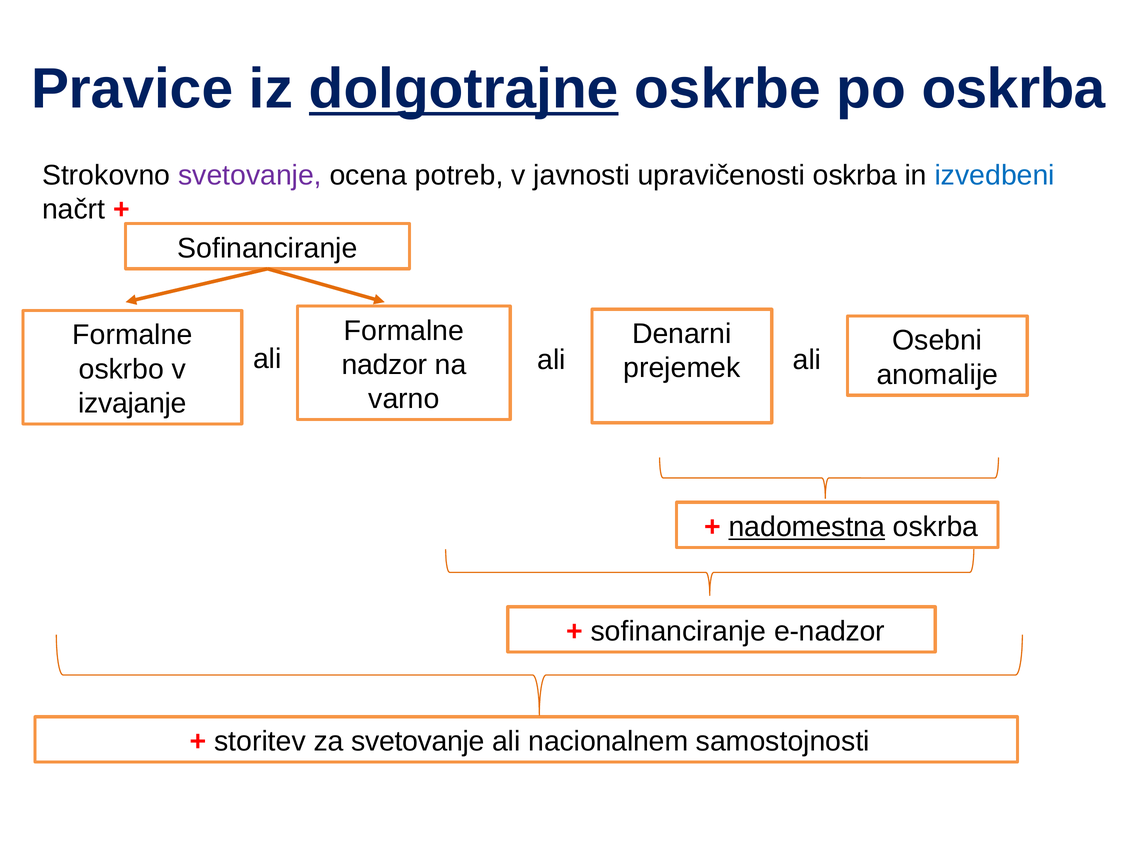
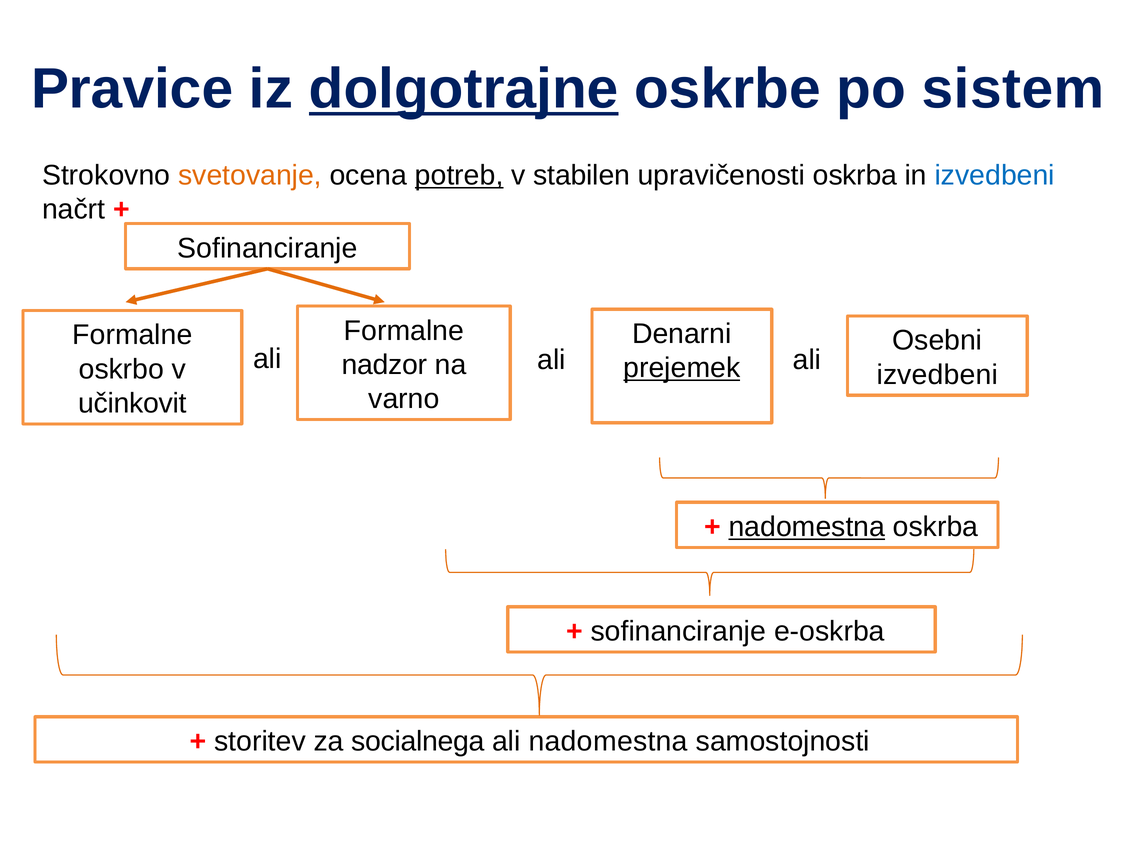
po oskrba: oskrba -> sistem
svetovanje at (250, 176) colour: purple -> orange
potreb underline: none -> present
javnosti: javnosti -> stabilen
prejemek underline: none -> present
anomalije at (937, 375): anomalije -> izvedbeni
izvajanje: izvajanje -> učinkovit
e-nadzor: e-nadzor -> e-oskrba
za svetovanje: svetovanje -> socialnega
ali nacionalnem: nacionalnem -> nadomestna
